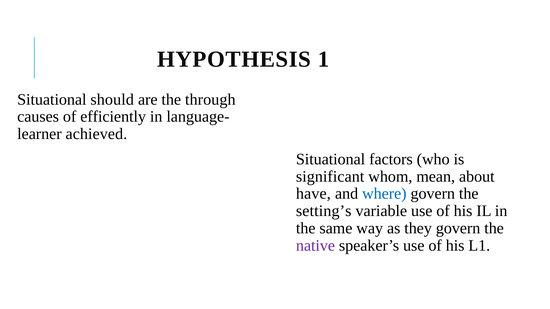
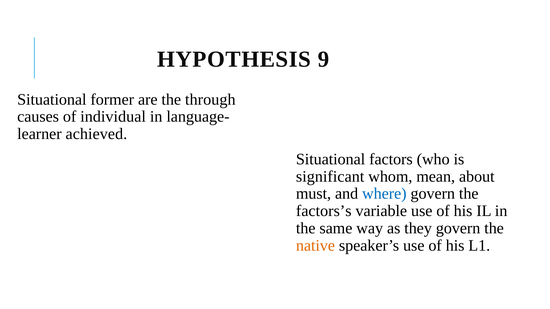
1: 1 -> 9
should: should -> former
efficiently: efficiently -> individual
have: have -> must
setting’s: setting’s -> factors’s
native colour: purple -> orange
